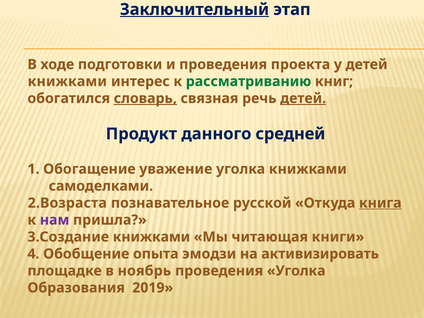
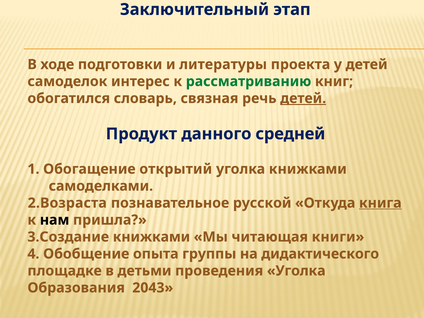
Заключительный underline: present -> none
и проведения: проведения -> литературы
книжками at (67, 81): книжками -> самоделок
словарь underline: present -> none
уважение: уважение -> открытий
нам colour: purple -> black
эмодзи: эмодзи -> группы
активизировать: активизировать -> дидактического
ноябрь: ноябрь -> детьми
2019: 2019 -> 2043
